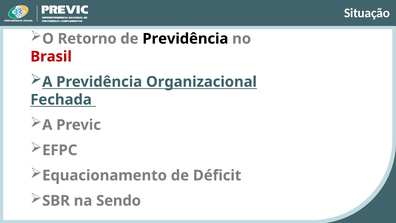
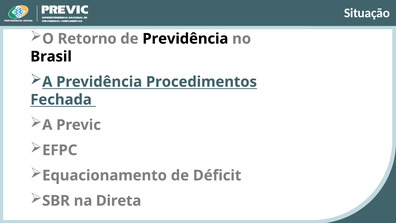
Brasil colour: red -> black
Organizacional: Organizacional -> Procedimentos
Sendo: Sendo -> Direta
